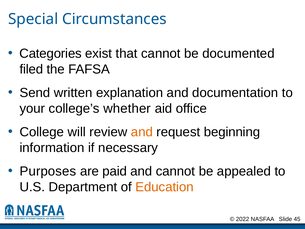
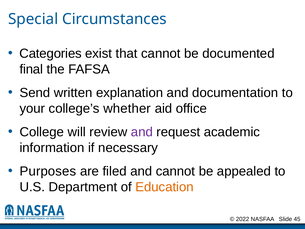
filed: filed -> final
and at (142, 132) colour: orange -> purple
beginning: beginning -> academic
paid: paid -> filed
